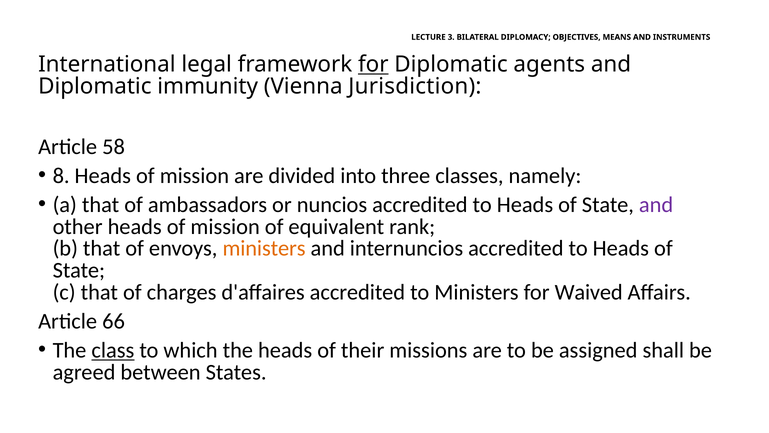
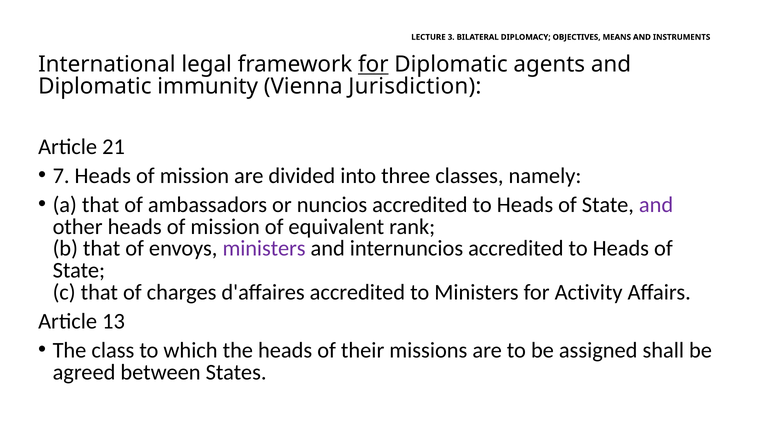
58: 58 -> 21
8: 8 -> 7
ministers at (264, 248) colour: orange -> purple
Waived: Waived -> Activity
66: 66 -> 13
class underline: present -> none
